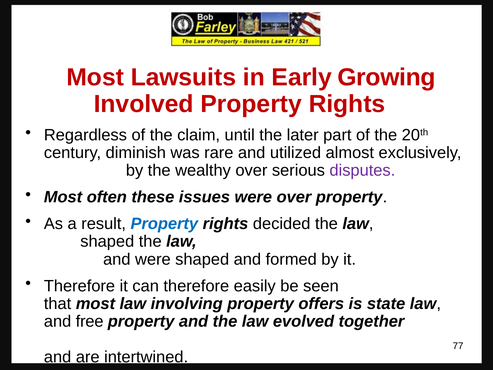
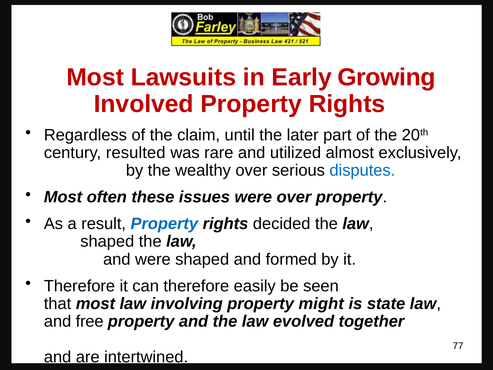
diminish: diminish -> resulted
disputes colour: purple -> blue
offers: offers -> might
